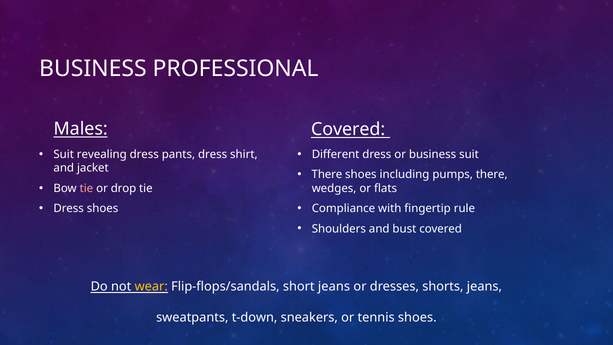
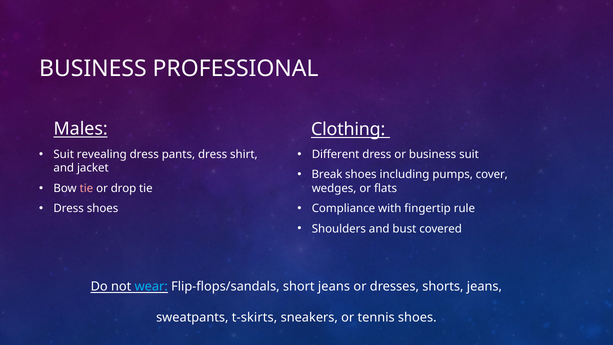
Covered at (348, 129): Covered -> Clothing
There at (327, 174): There -> Break
pumps there: there -> cover
wear colour: yellow -> light blue
t-down: t-down -> t-skirts
